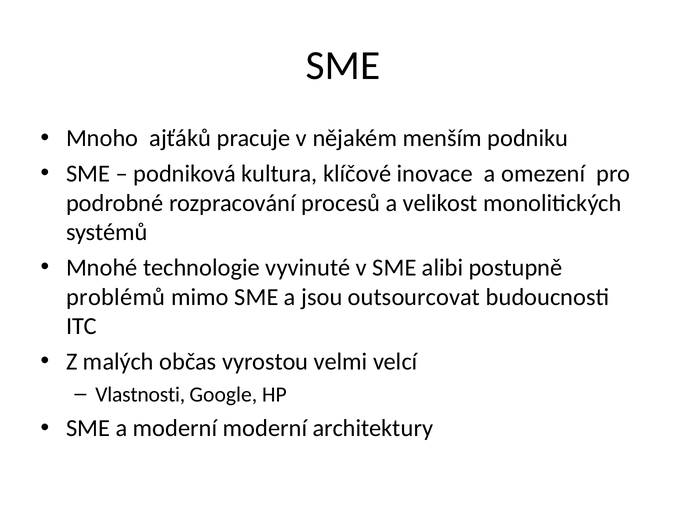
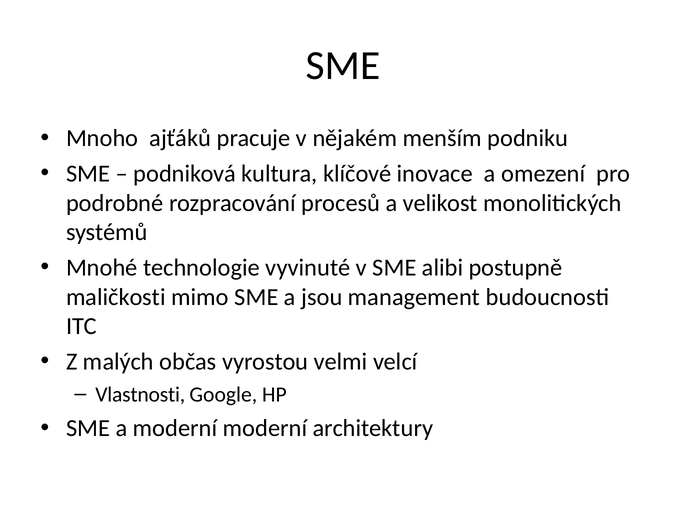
problémů: problémů -> maličkosti
outsourcovat: outsourcovat -> management
